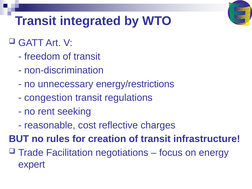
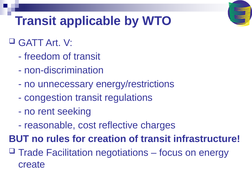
integrated: integrated -> applicable
expert: expert -> create
